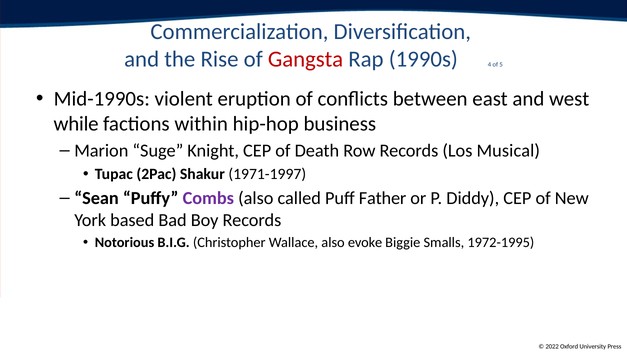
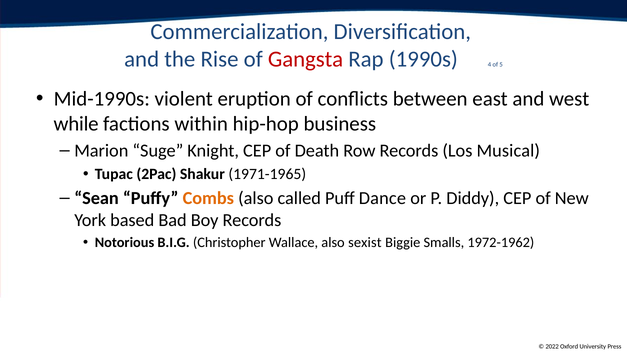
1971-1997: 1971-1997 -> 1971-1965
Combs colour: purple -> orange
Father: Father -> Dance
evoke: evoke -> sexist
1972-1995: 1972-1995 -> 1972-1962
